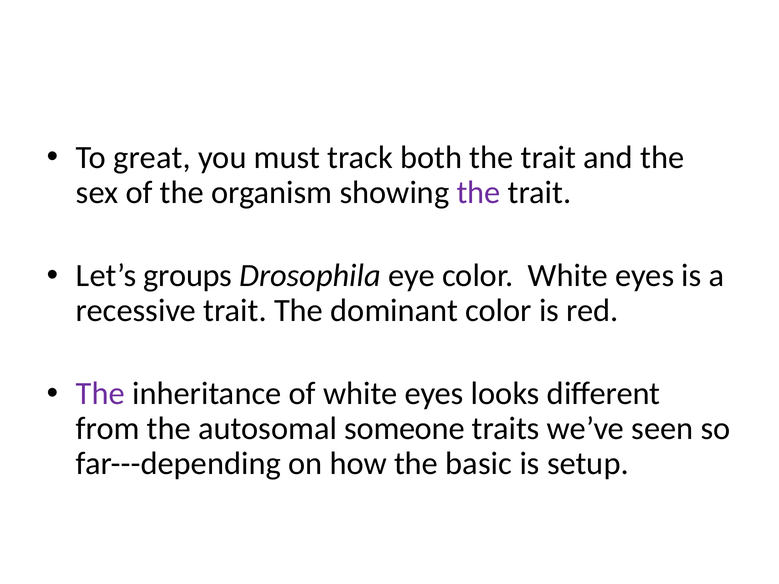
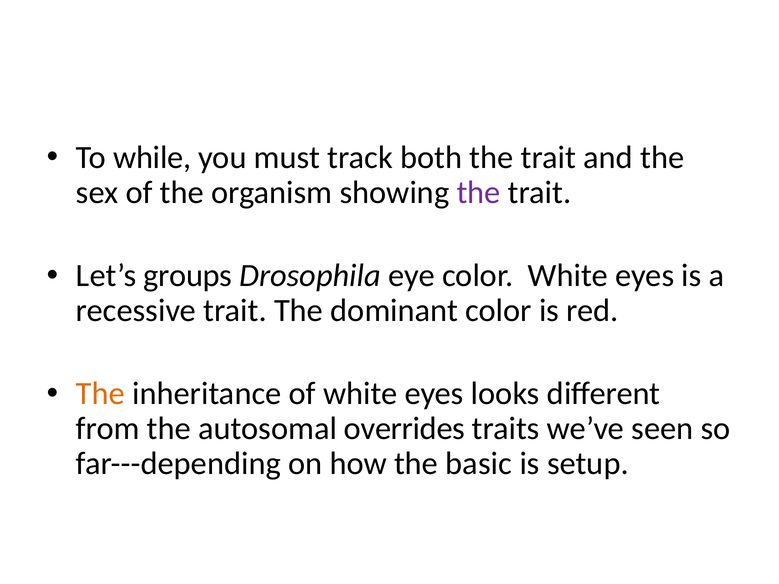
great: great -> while
The at (100, 394) colour: purple -> orange
someone: someone -> overrides
